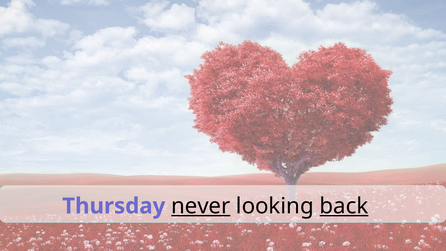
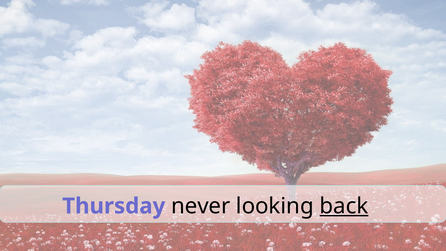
never underline: present -> none
